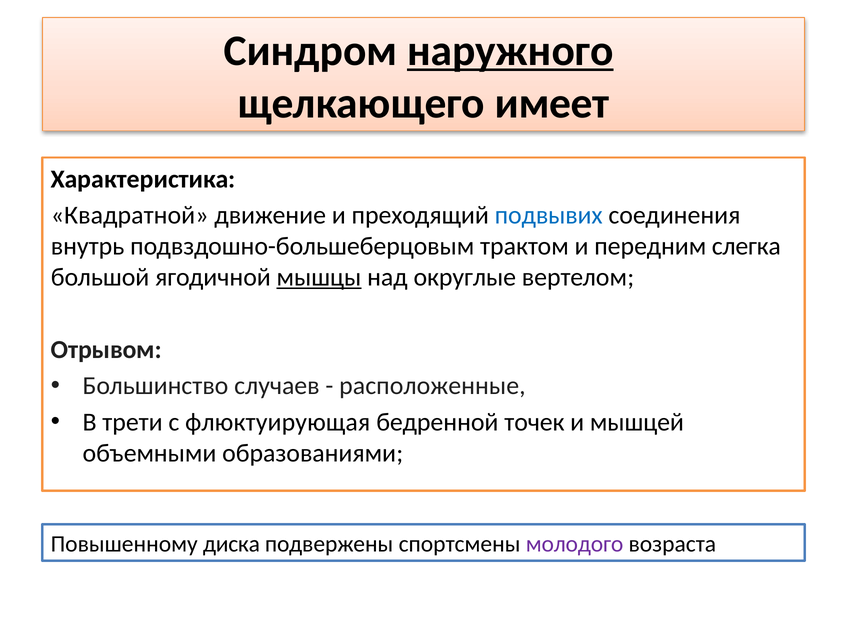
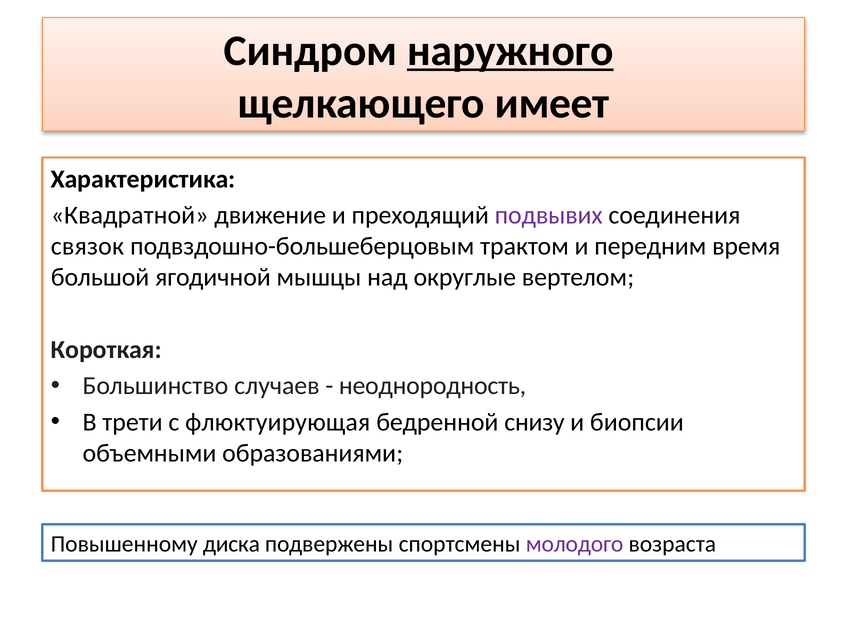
подвывих colour: blue -> purple
внутрь: внутрь -> связок
слегка: слегка -> время
мышцы underline: present -> none
Отрывом: Отрывом -> Короткая
расположенные: расположенные -> неоднородность
точек: точек -> снизу
мышцей: мышцей -> биопсии
